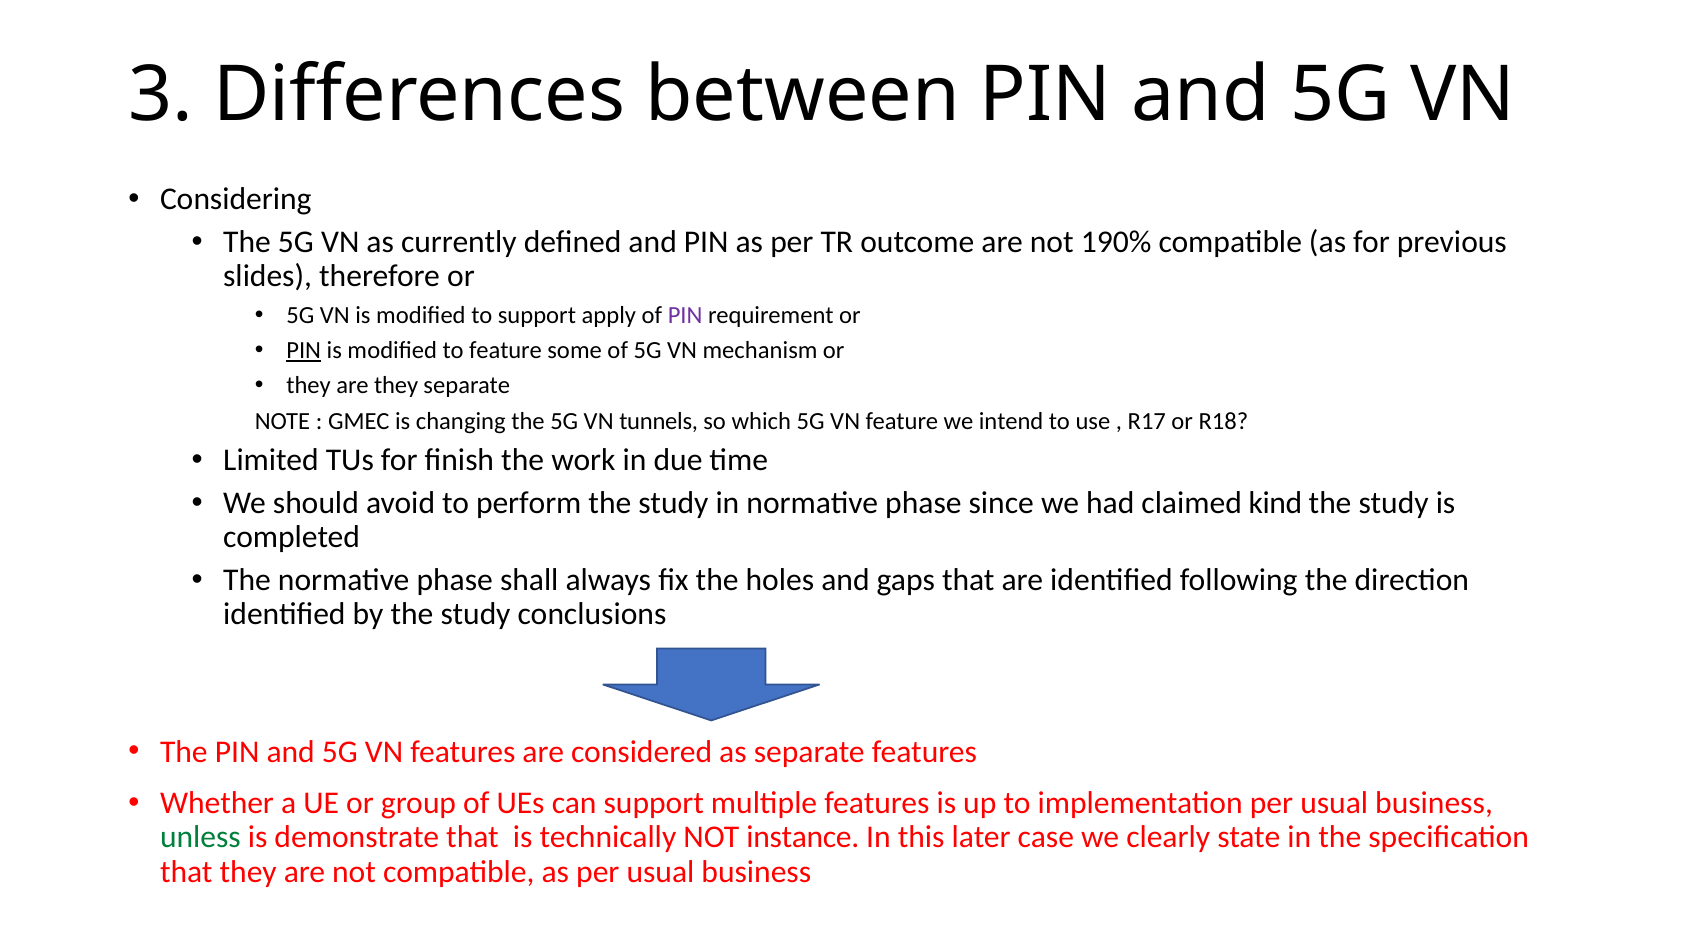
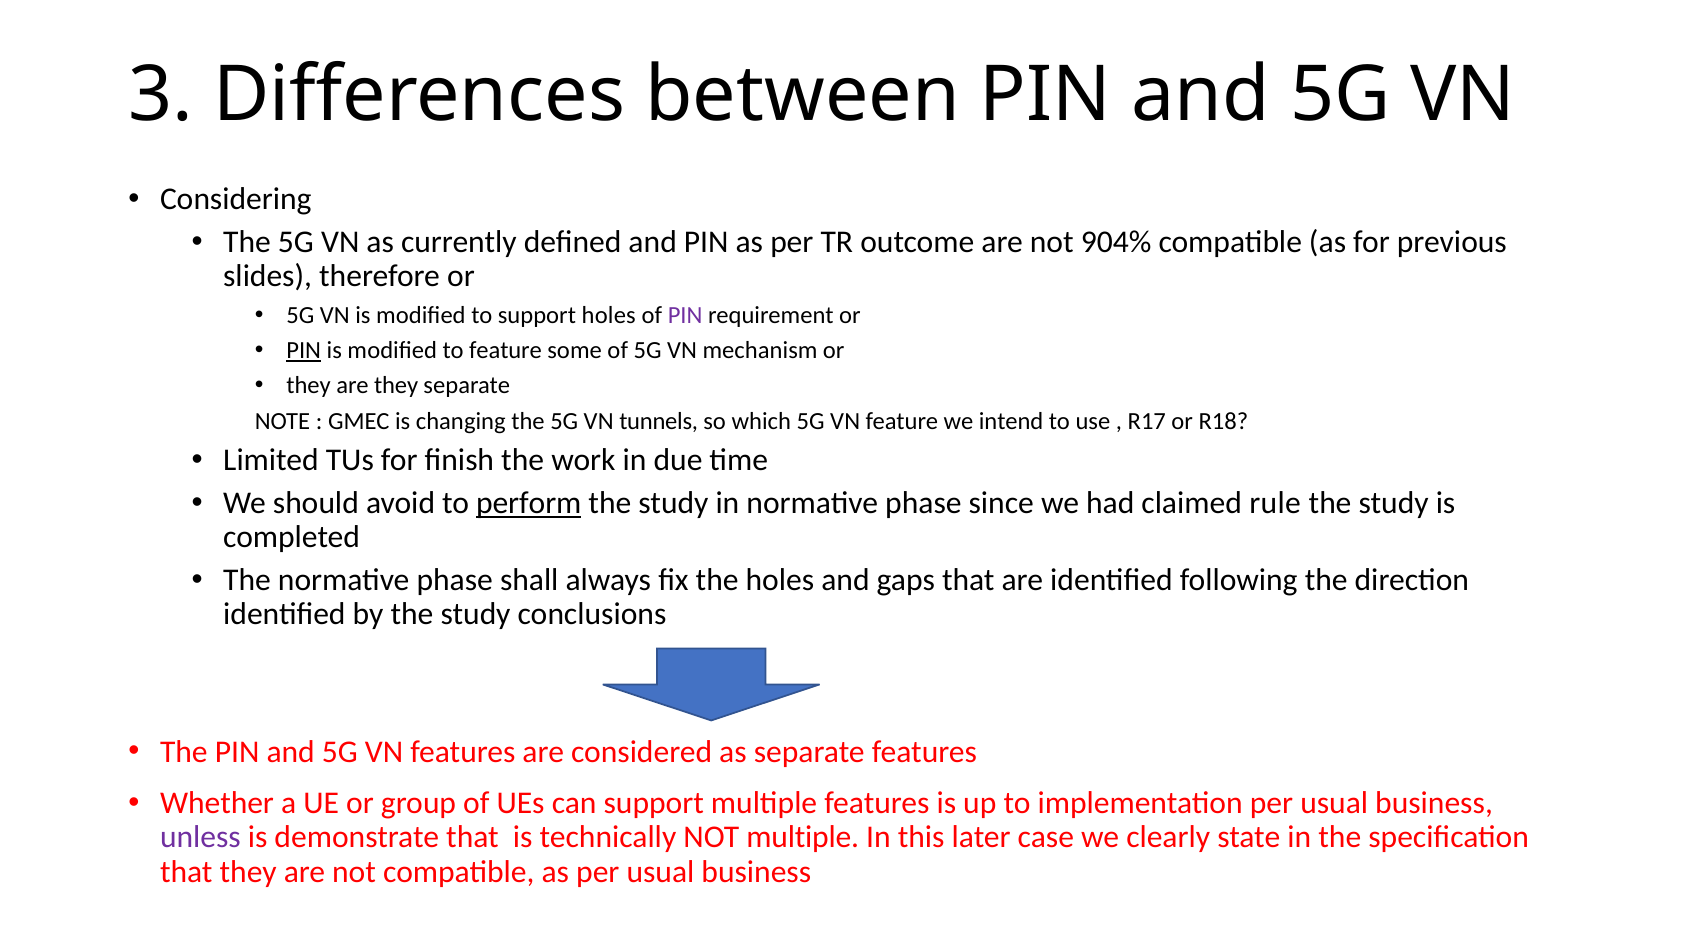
190%: 190% -> 904%
support apply: apply -> holes
perform underline: none -> present
kind: kind -> rule
unless colour: green -> purple
NOT instance: instance -> multiple
